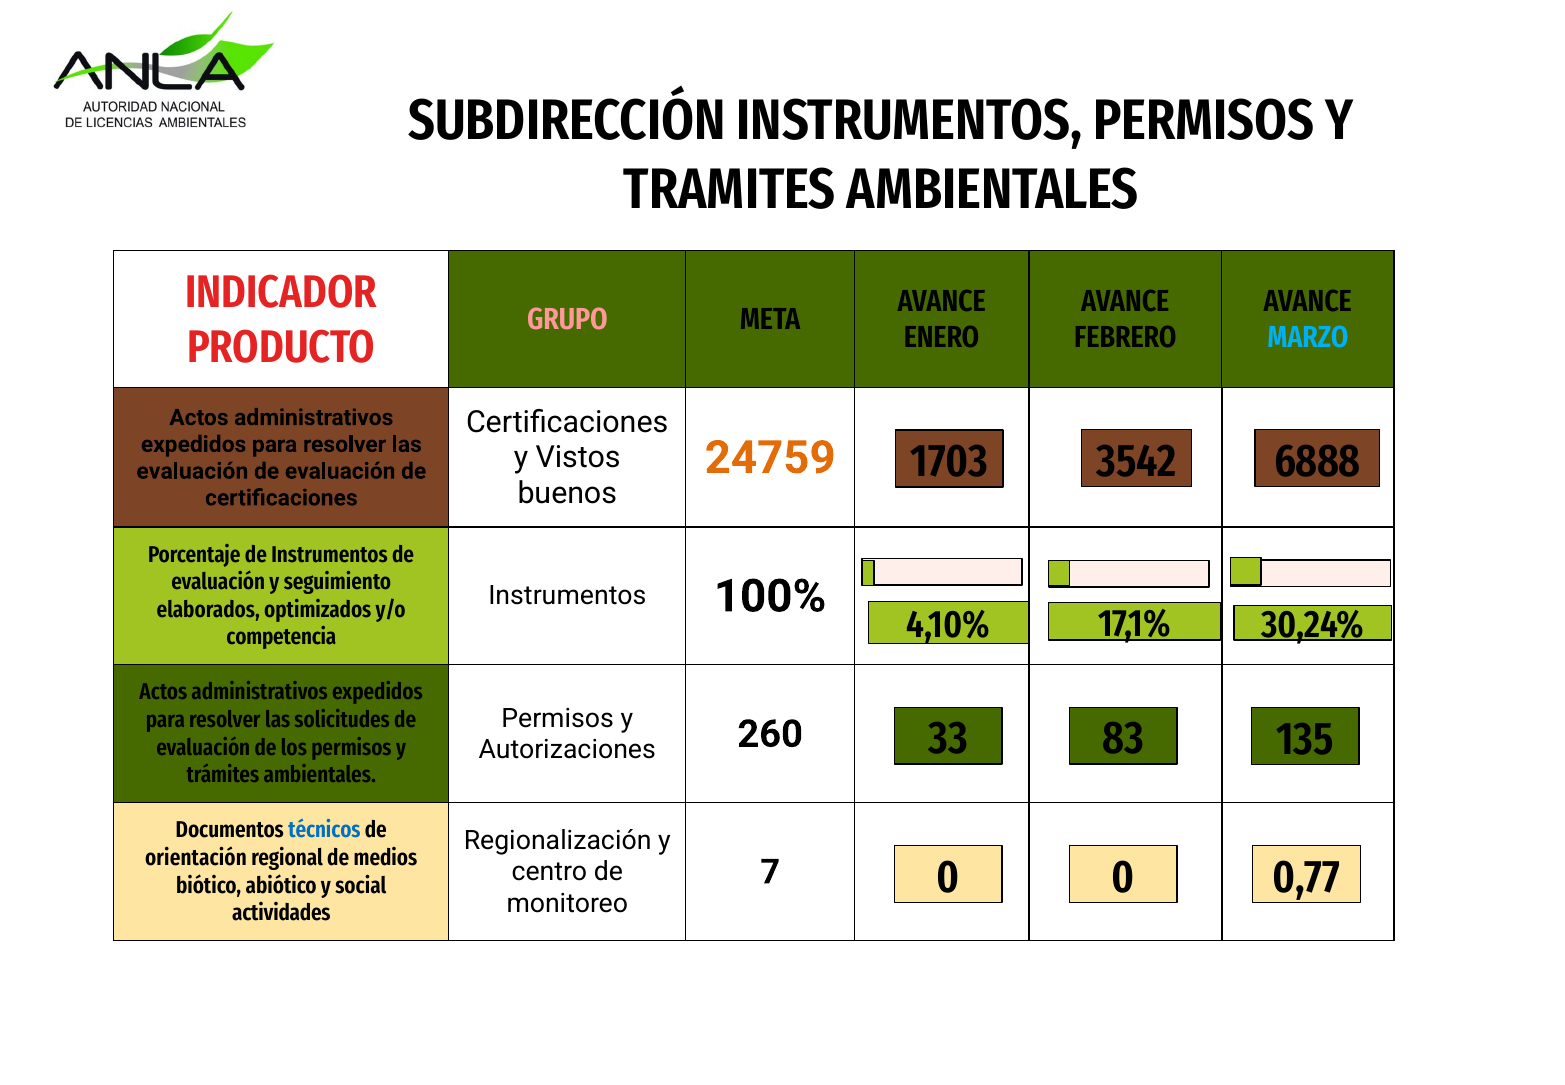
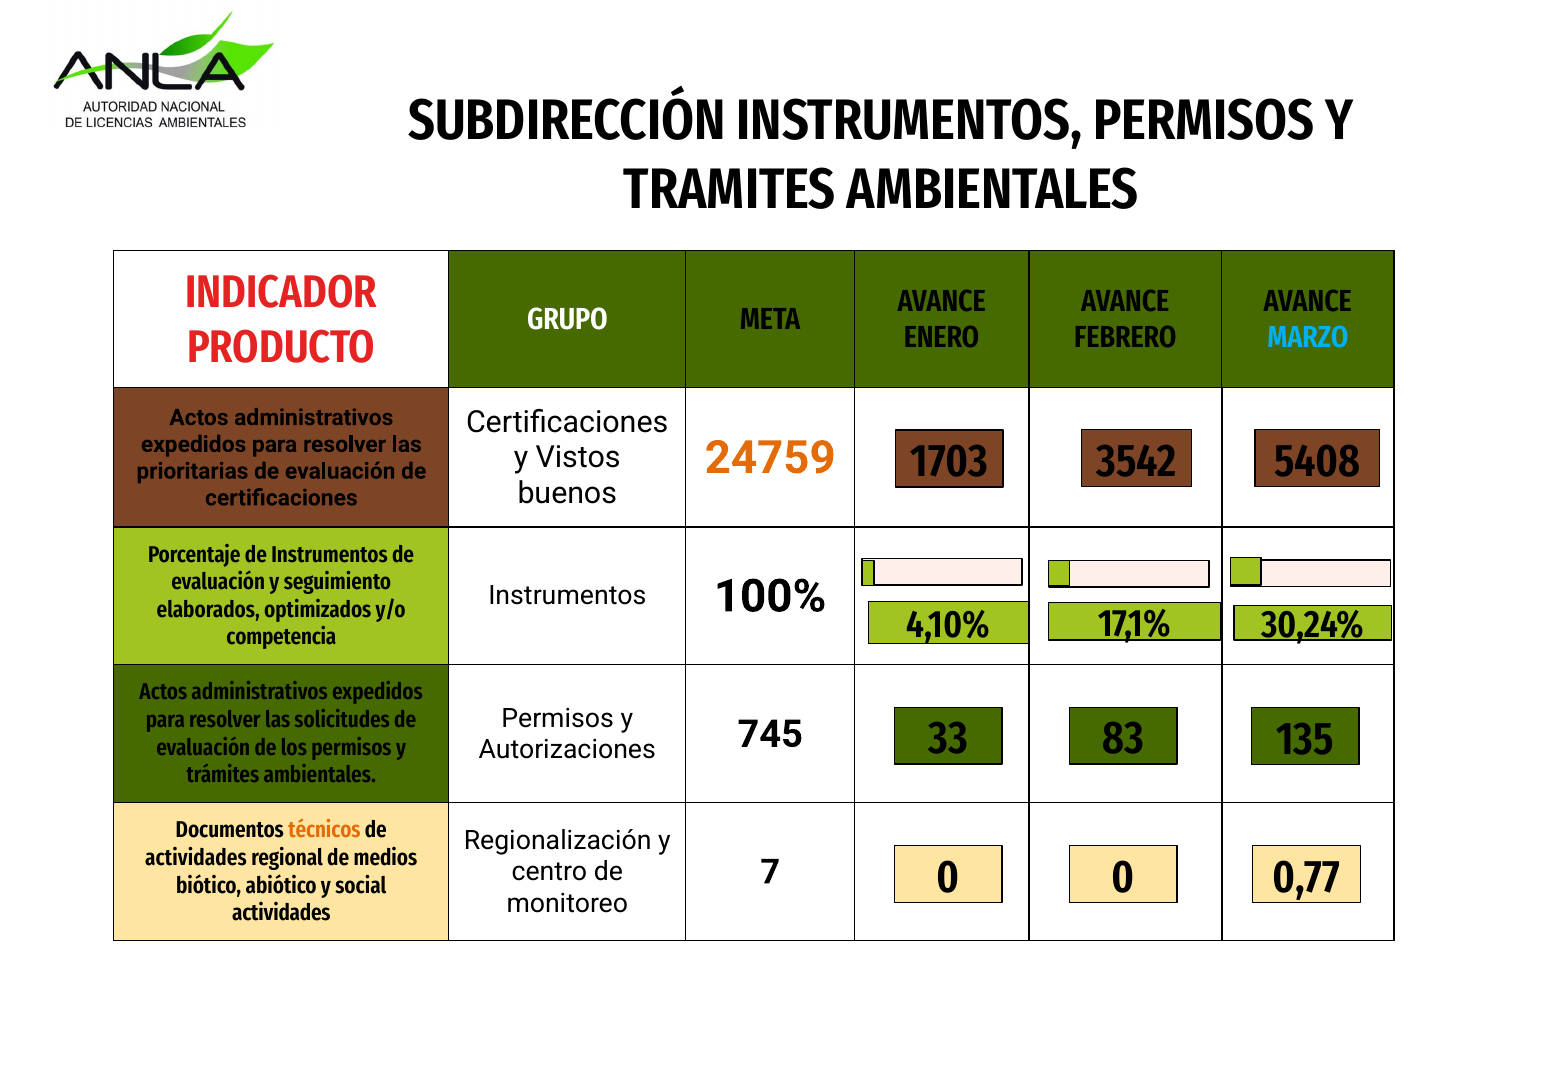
GRUPO colour: pink -> white
6888: 6888 -> 5408
evaluación at (192, 471): evaluación -> prioritarias
260: 260 -> 745
técnicos colour: blue -> orange
orientación at (196, 858): orientación -> actividades
